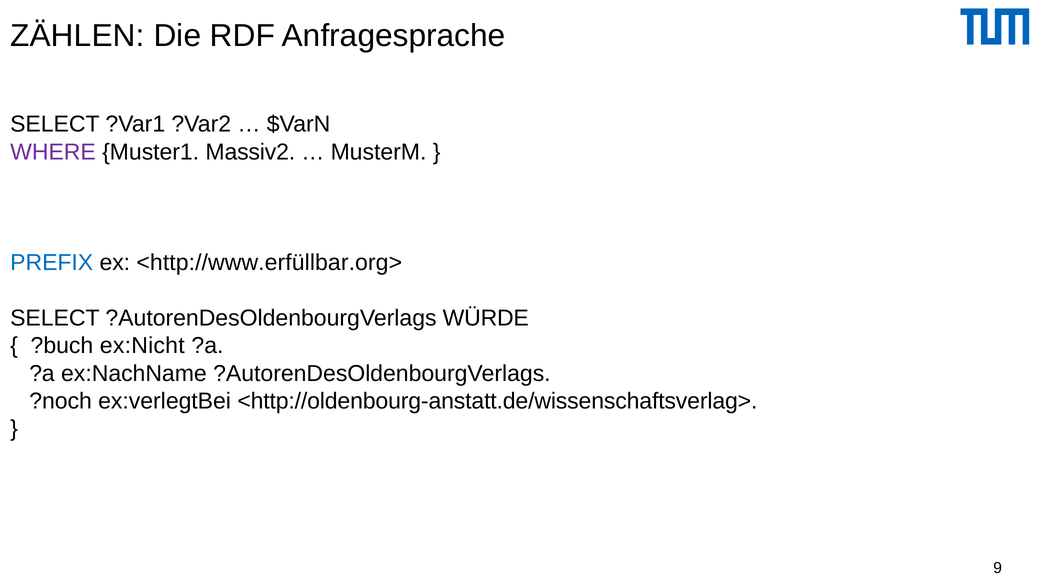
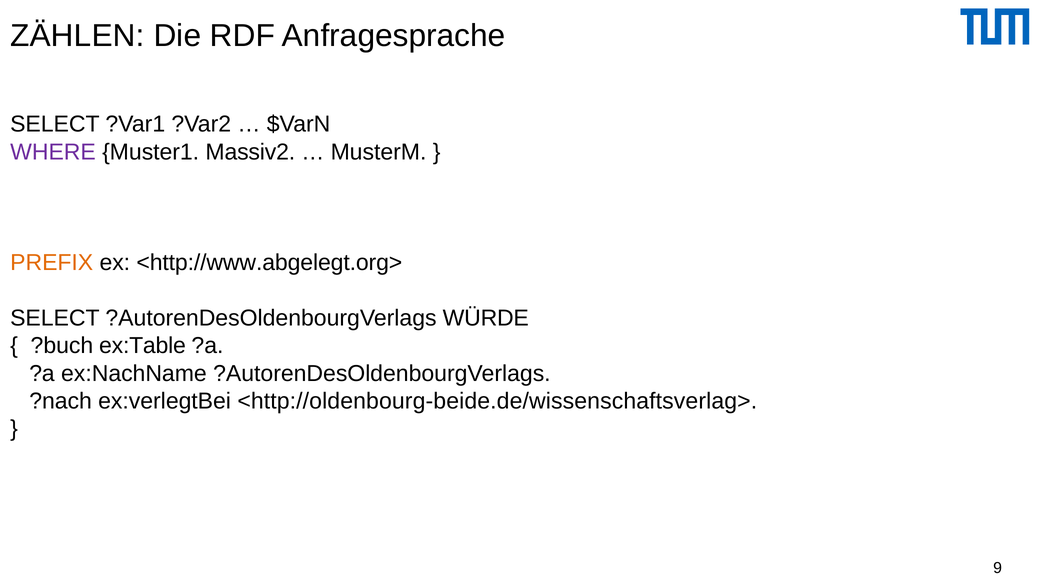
PREFIX colour: blue -> orange
<http://www.erfüllbar.org>: <http://www.erfüllbar.org> -> <http://www.abgelegt.org>
ex:Nicht: ex:Nicht -> ex:Table
?noch: ?noch -> ?nach
<http://oldenbourg-anstatt.de/wissenschaftsverlag>: <http://oldenbourg-anstatt.de/wissenschaftsverlag> -> <http://oldenbourg-beide.de/wissenschaftsverlag>
